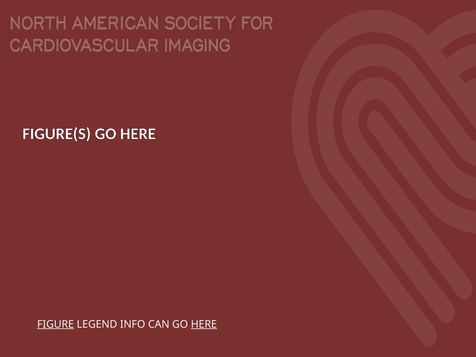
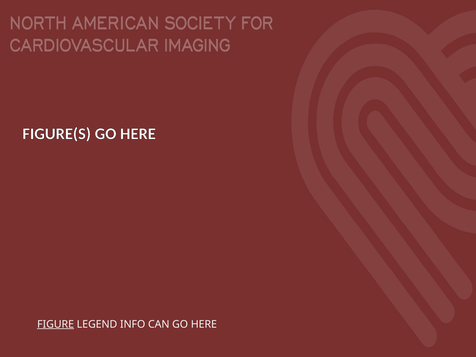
HERE at (204, 324) underline: present -> none
